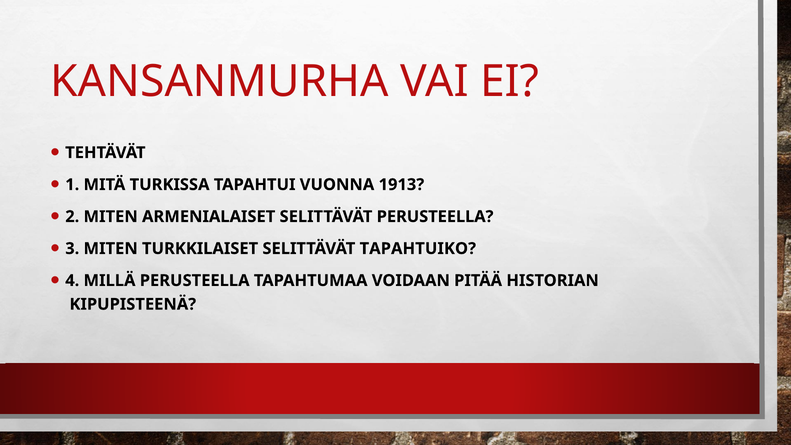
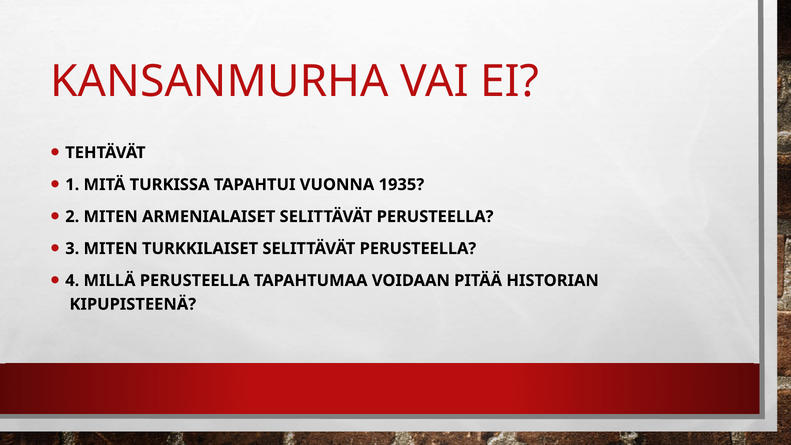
1913: 1913 -> 1935
TURKKILAISET SELITTÄVÄT TAPAHTUIKO: TAPAHTUIKO -> PERUSTEELLA
